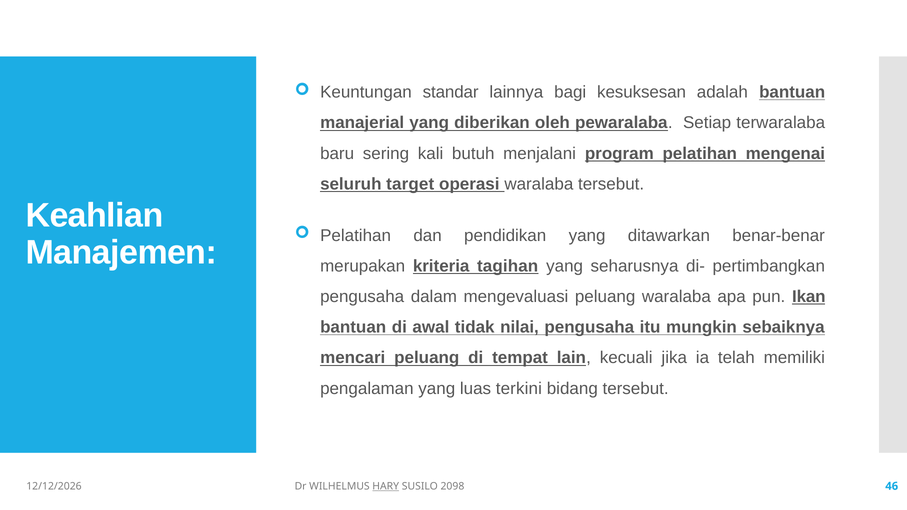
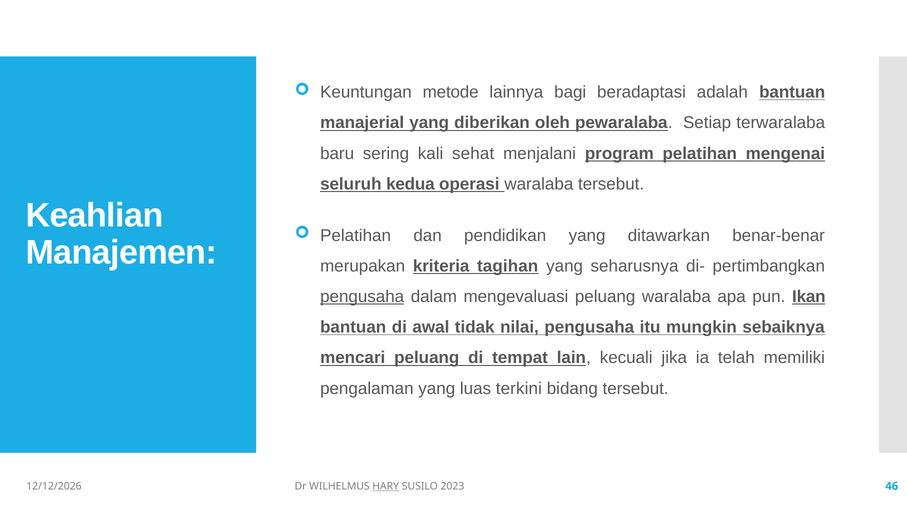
standar: standar -> metode
kesuksesan: kesuksesan -> beradaptasi
butuh: butuh -> sehat
target: target -> kedua
pengusaha at (362, 297) underline: none -> present
2098: 2098 -> 2023
